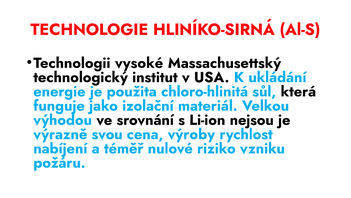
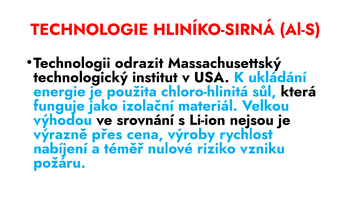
vysoké: vysoké -> odrazit
svou: svou -> přes
